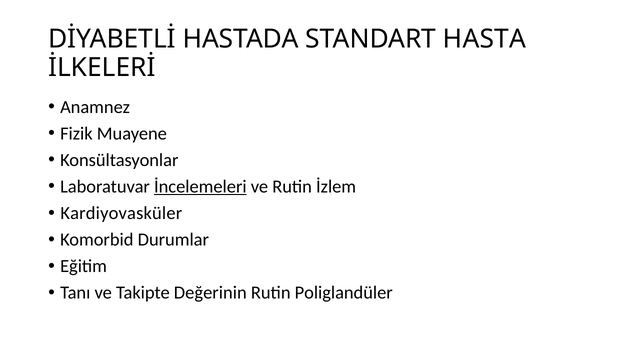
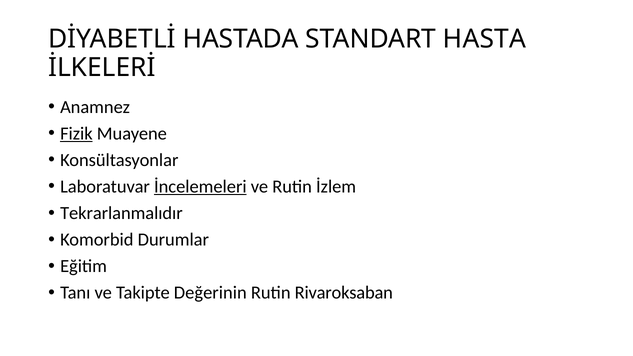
Fizik underline: none -> present
Kardiyovasküler: Kardiyovasküler -> Tekrarlanmalıdır
Poliglandüler: Poliglandüler -> Rivaroksaban
